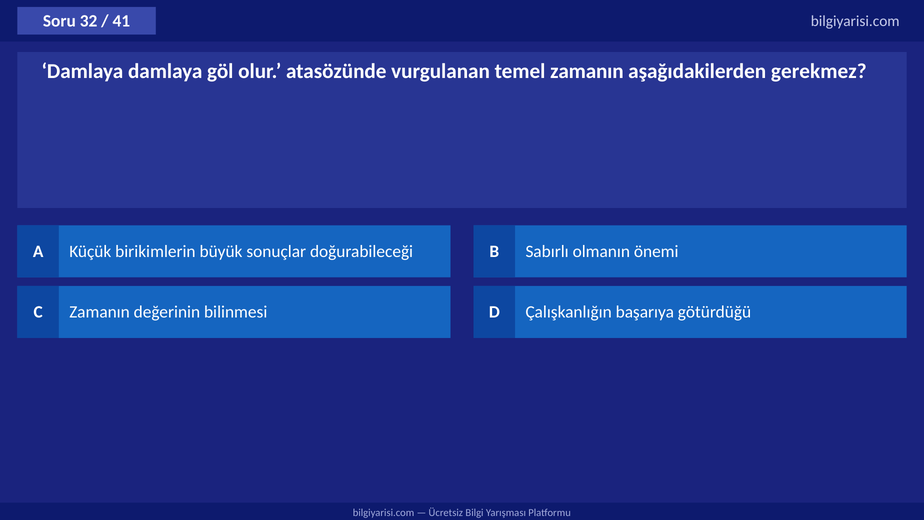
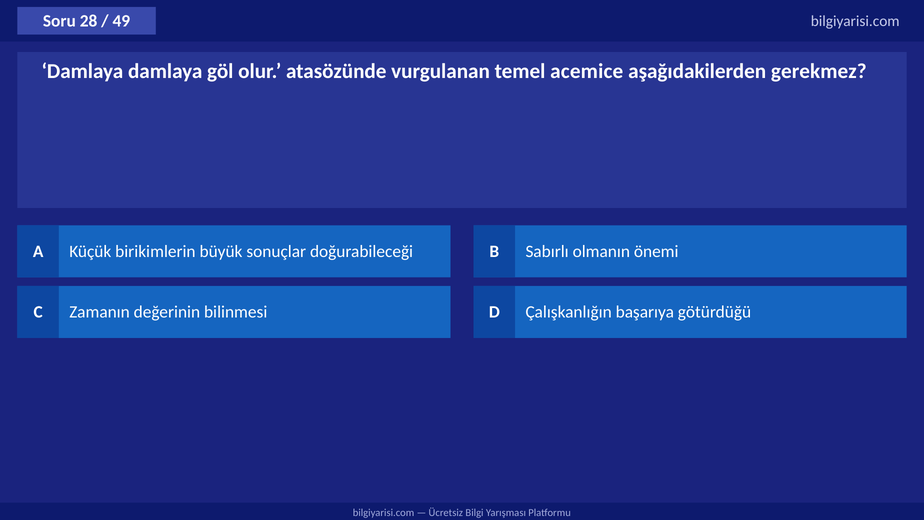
32: 32 -> 28
41: 41 -> 49
temel zamanın: zamanın -> acemice
